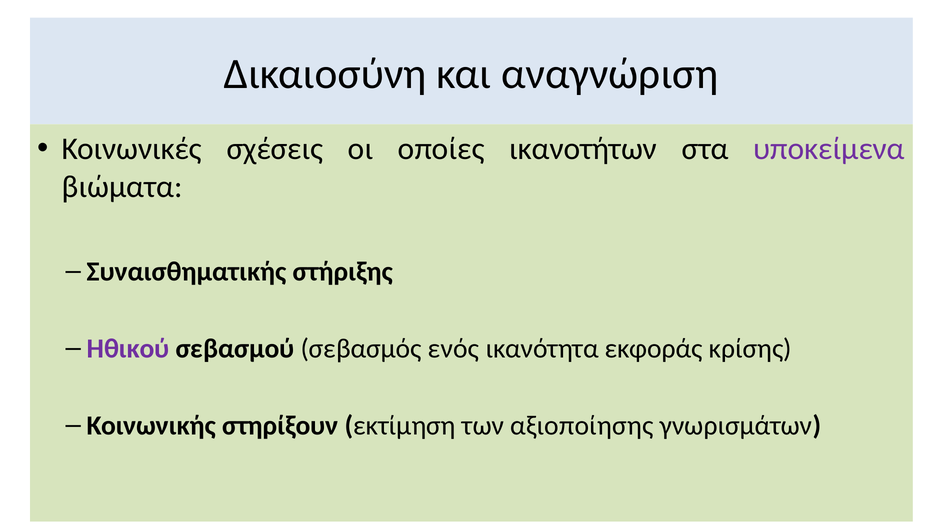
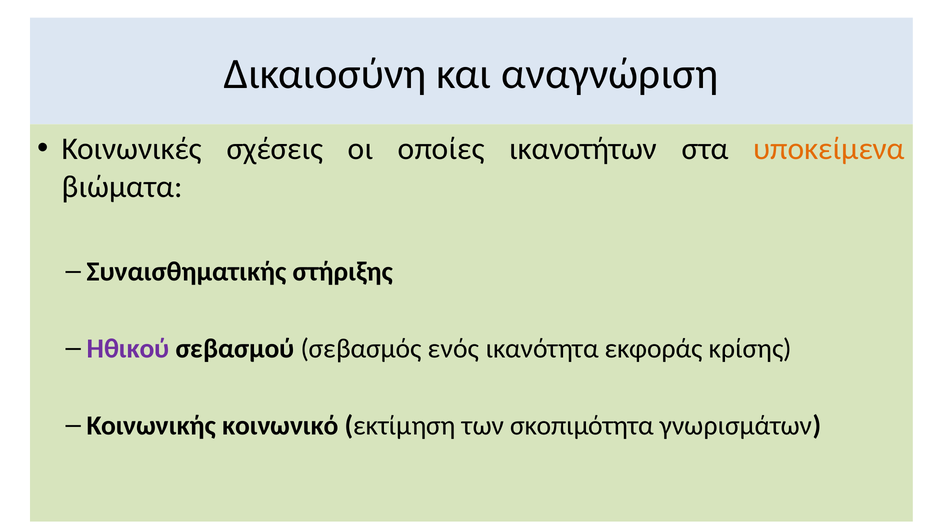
υποκείμενα colour: purple -> orange
στηρίξουν: στηρίξουν -> κοινωνικό
αξιοποίησης: αξιοποίησης -> σκοπιμότητα
